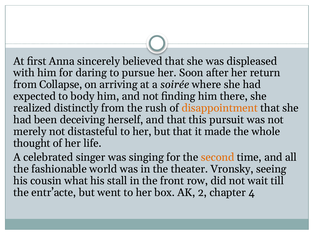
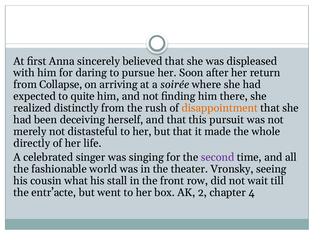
body: body -> quite
thought: thought -> directly
second colour: orange -> purple
